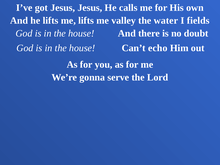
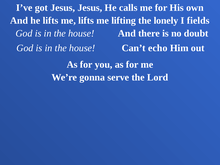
valley: valley -> lifting
water: water -> lonely
